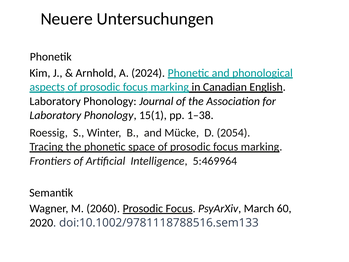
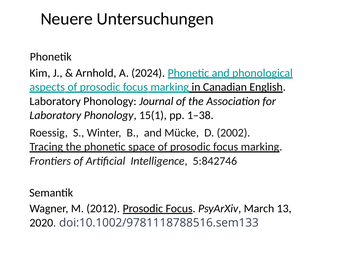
2054: 2054 -> 2002
5:469964: 5:469964 -> 5:842746
2060: 2060 -> 2012
60: 60 -> 13
